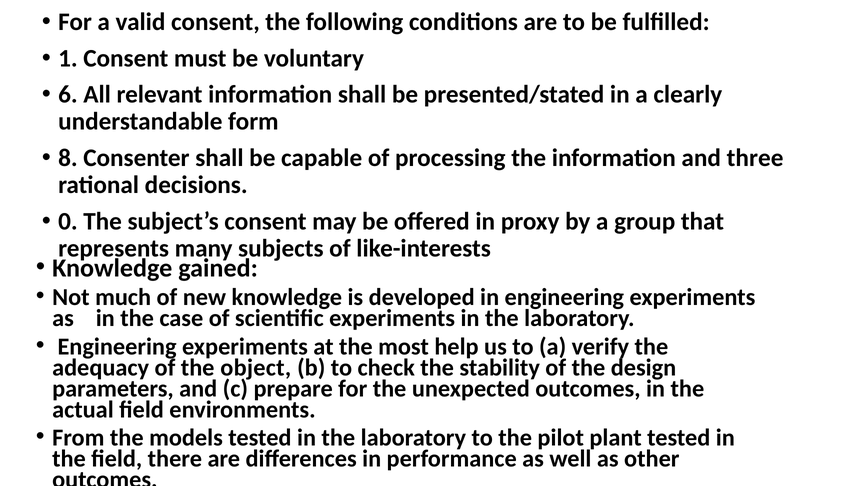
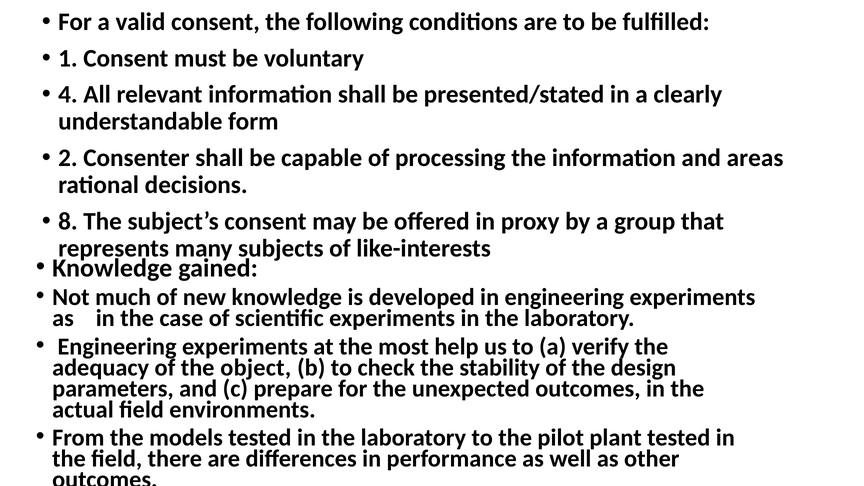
6: 6 -> 4
8: 8 -> 2
three: three -> areas
0: 0 -> 8
